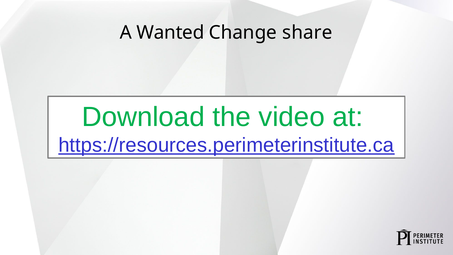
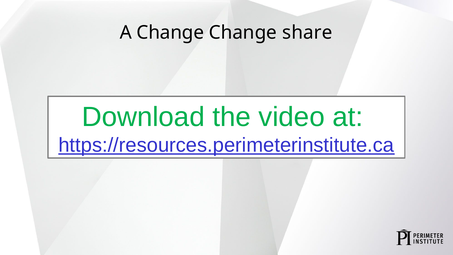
A Wanted: Wanted -> Change
